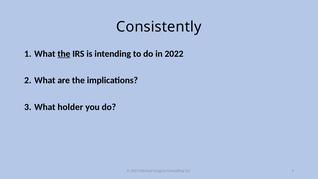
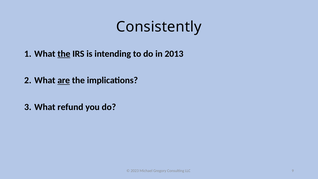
2022: 2022 -> 2013
are underline: none -> present
holder: holder -> refund
